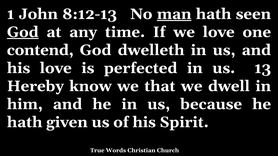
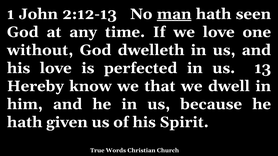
8:12-13: 8:12-13 -> 2:12-13
God at (23, 32) underline: present -> none
contend: contend -> without
